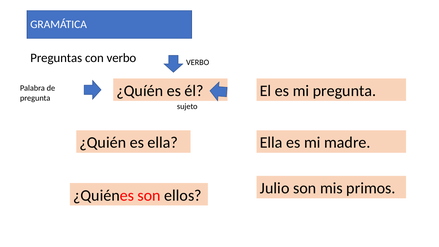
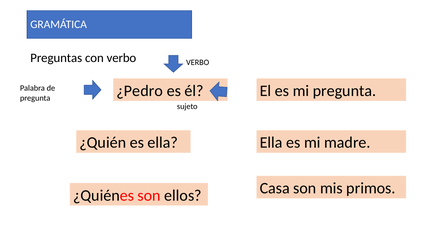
¿Quíén: ¿Quíén -> ¿Pedro
Julio: Julio -> Casa
